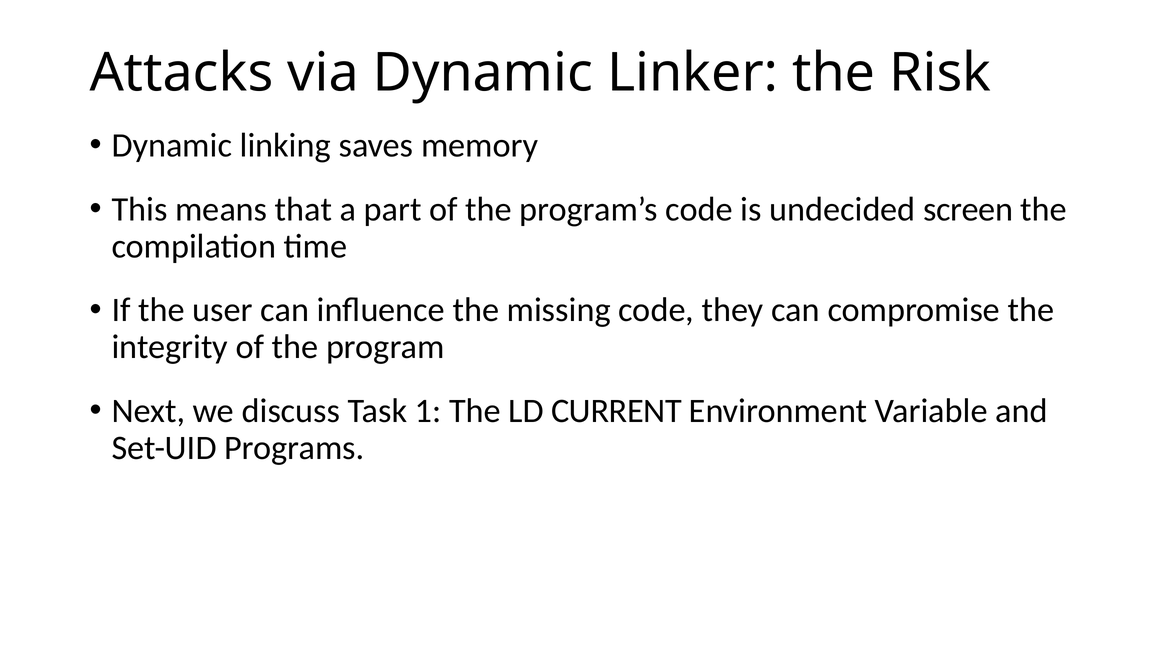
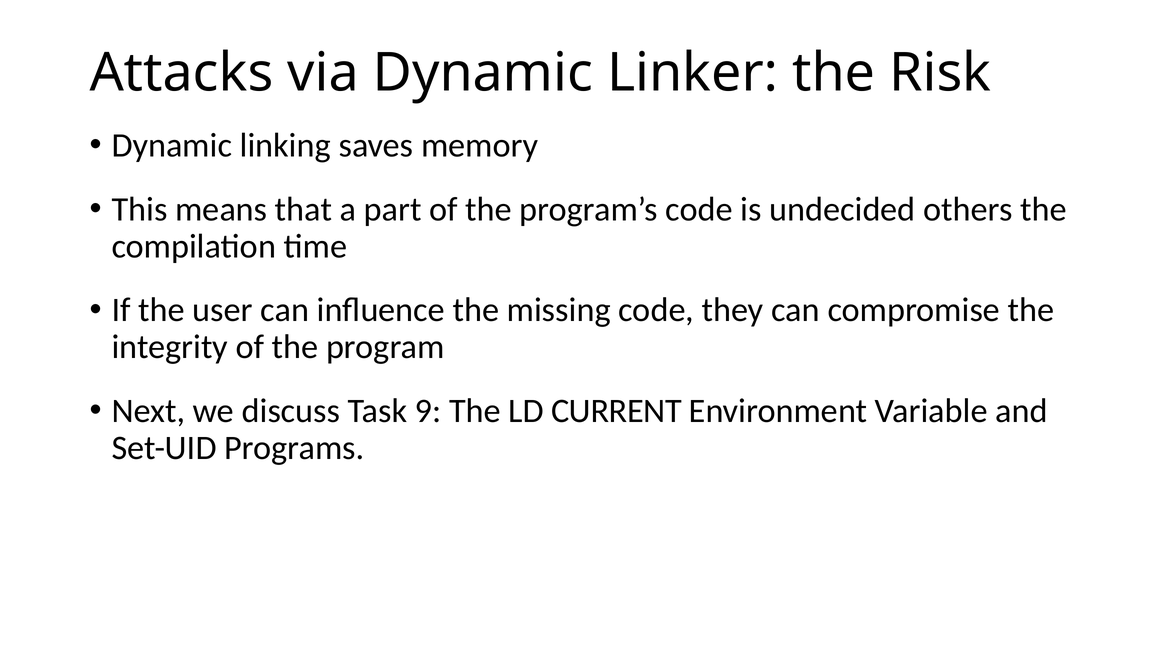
screen: screen -> others
1: 1 -> 9
